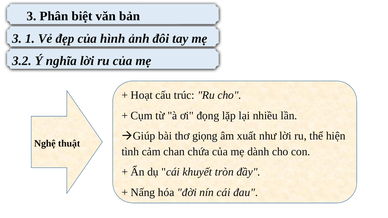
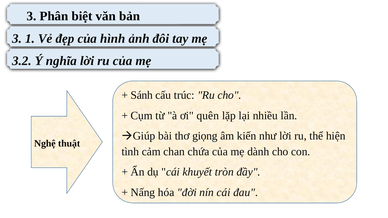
Hoạt: Hoạt -> Sánh
đọng: đọng -> quên
xuất: xuất -> kiến
